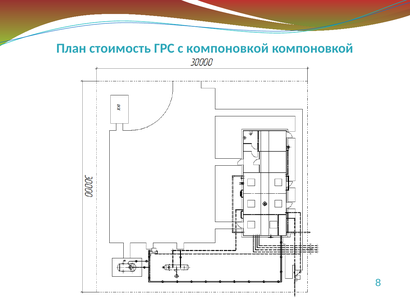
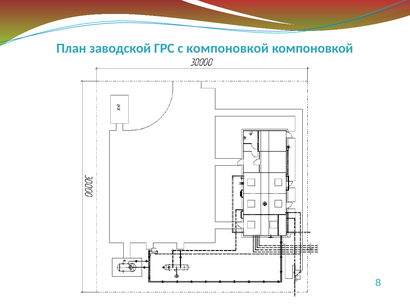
стоимость: стоимость -> заводской
